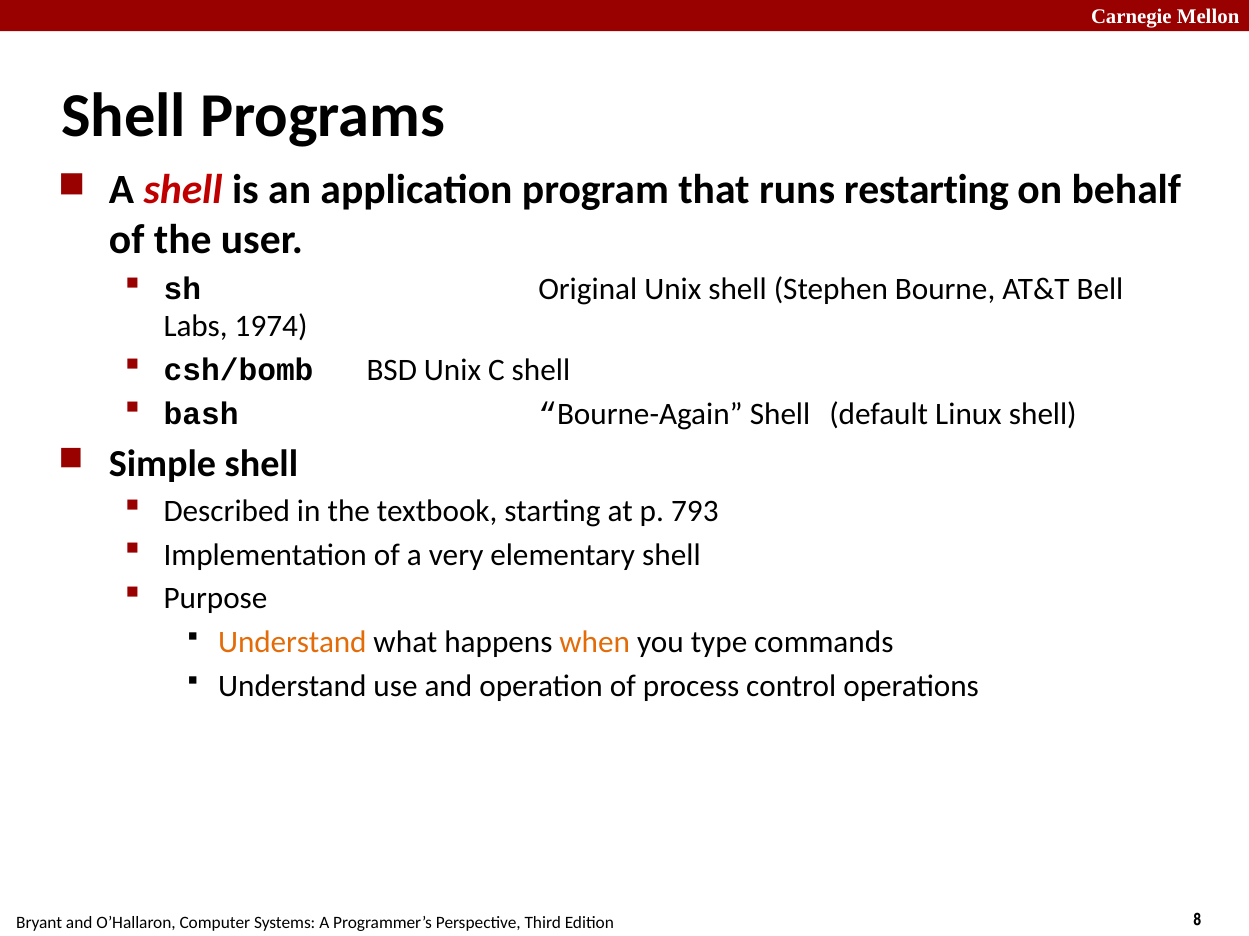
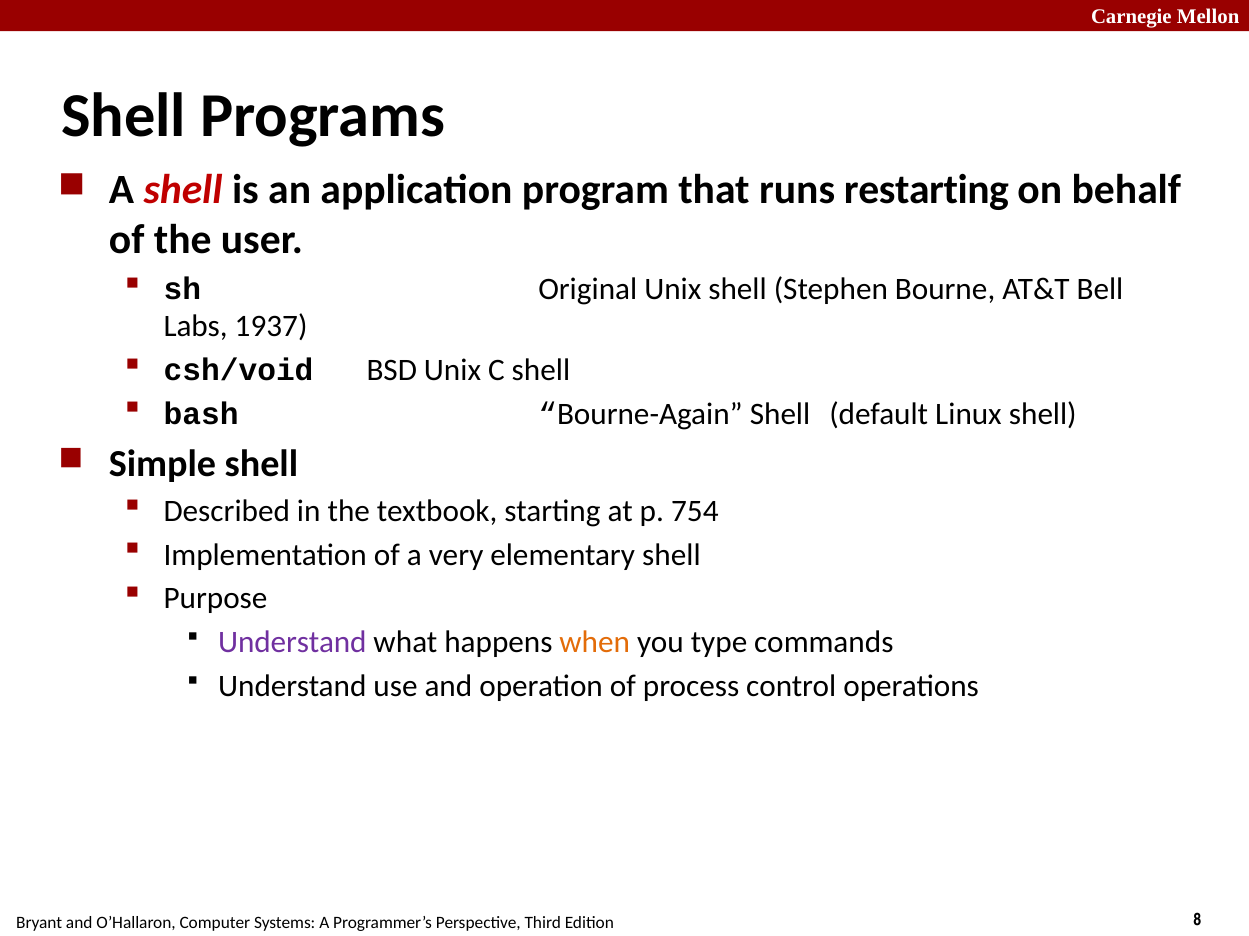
1974: 1974 -> 1937
csh/bomb: csh/bomb -> csh/void
793: 793 -> 754
Understand at (292, 643) colour: orange -> purple
